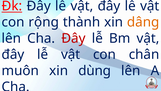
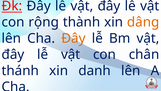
Đây at (73, 38) colour: red -> orange
muôn: muôn -> thánh
dùng: dùng -> danh
